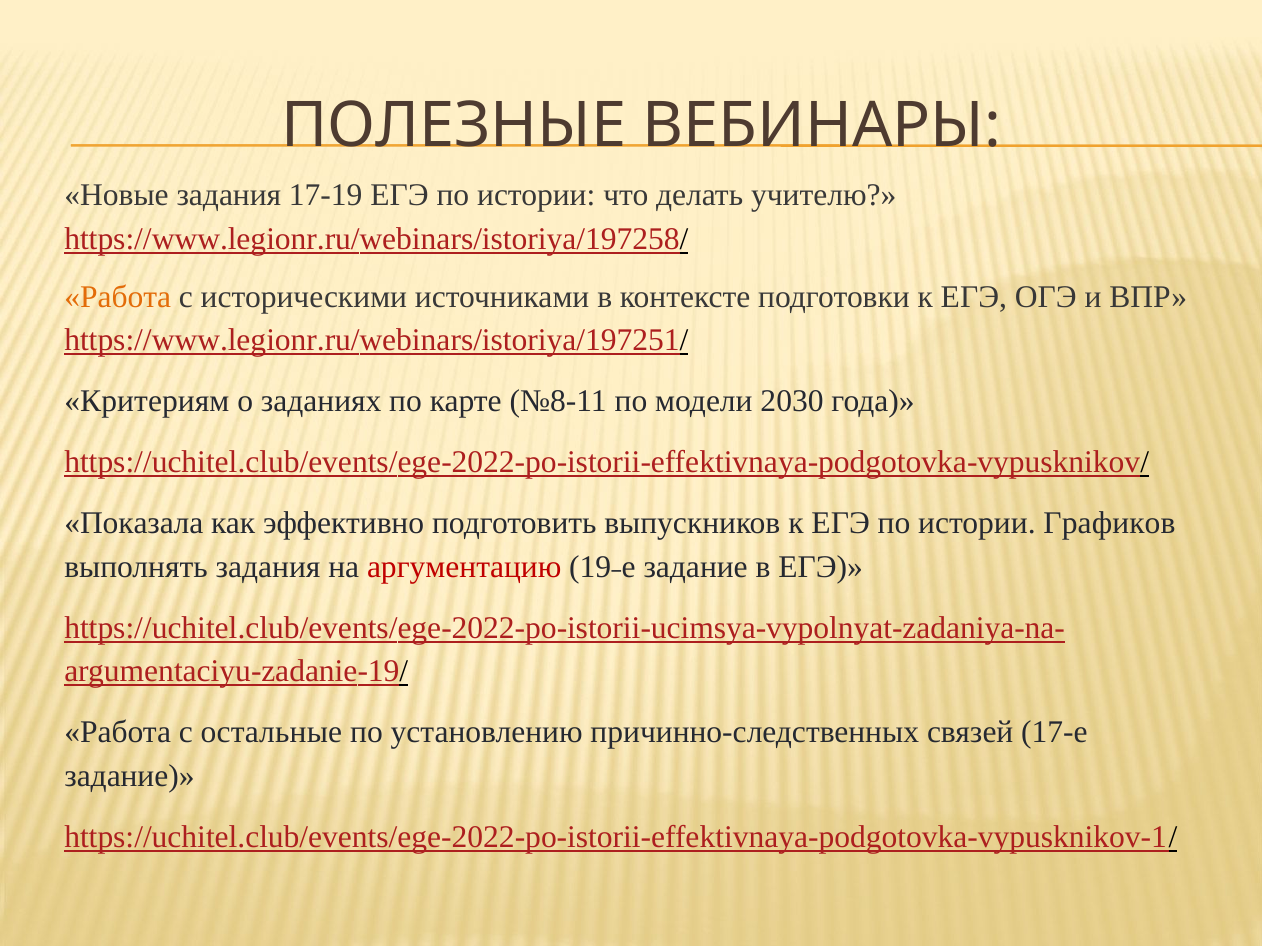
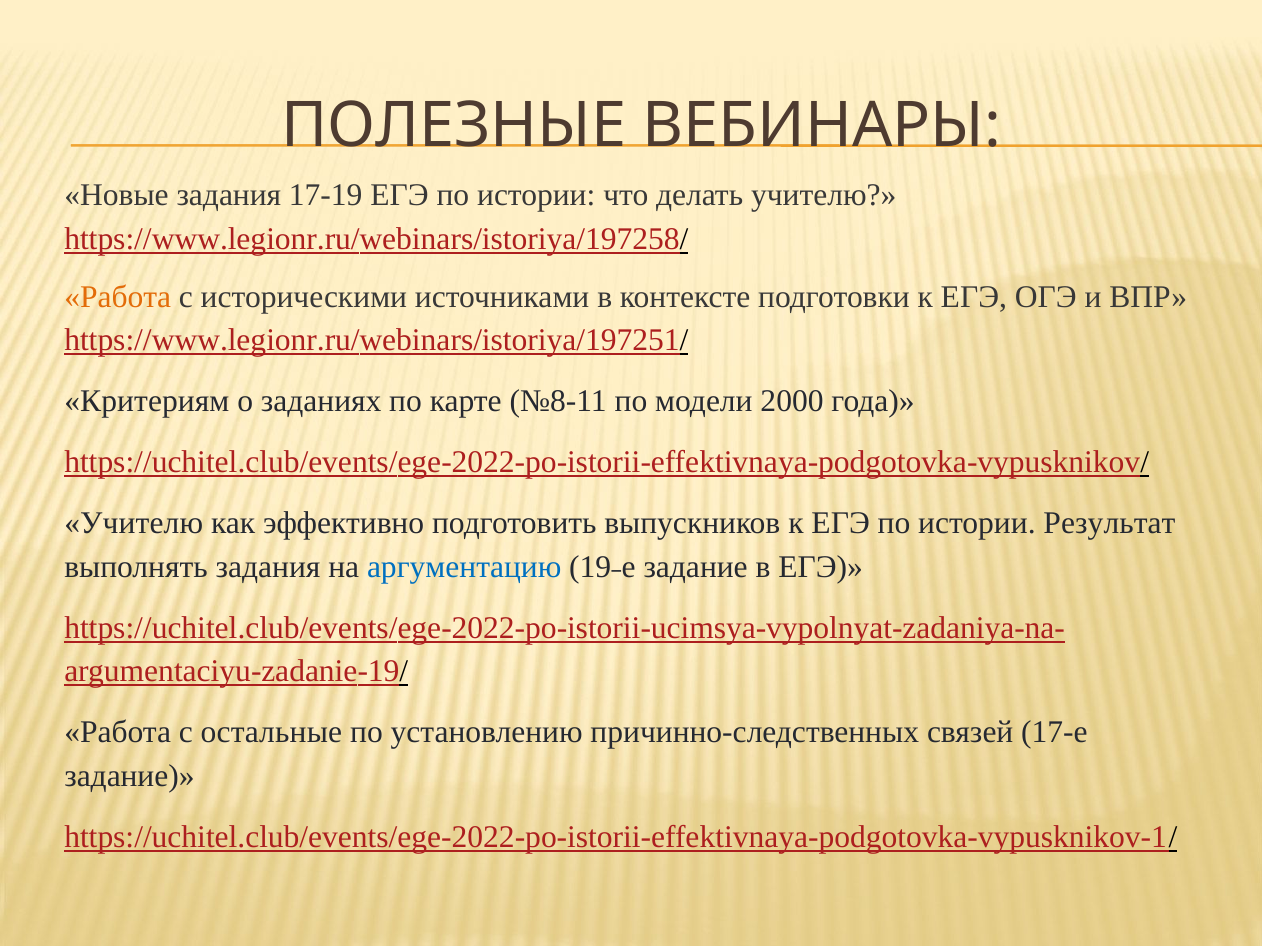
2030: 2030 -> 2000
Показала at (134, 524): Показала -> Учителю
Графиков: Графиков -> Результат
аргументацию colour: red -> blue
